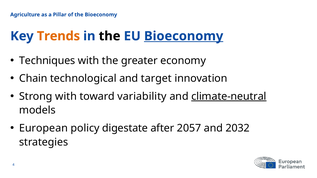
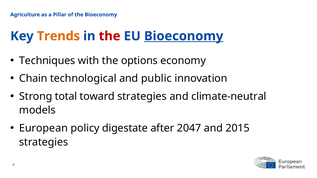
the at (110, 36) colour: black -> red
greater: greater -> options
target: target -> public
Strong with: with -> total
toward variability: variability -> strategies
climate‑neutral underline: present -> none
2057: 2057 -> 2047
2032: 2032 -> 2015
